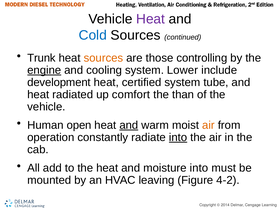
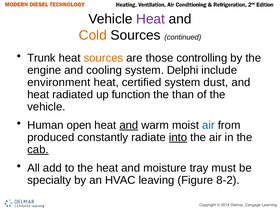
Cold colour: blue -> orange
engine underline: present -> none
Lower: Lower -> Delphi
development: development -> environment
tube: tube -> dust
comfort: comfort -> function
air at (208, 125) colour: orange -> blue
operation: operation -> produced
cab underline: none -> present
moisture into: into -> tray
mounted: mounted -> specialty
4-2: 4-2 -> 8-2
